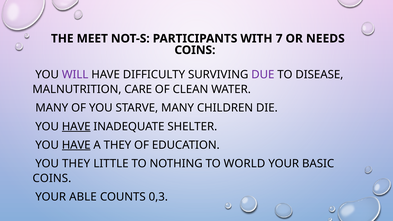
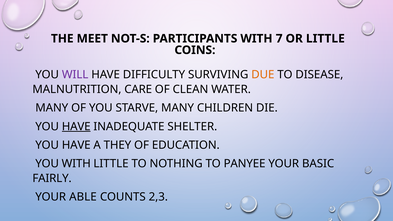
OR NEEDS: NEEDS -> LITTLE
DUE colour: purple -> orange
HAVE at (76, 145) underline: present -> none
YOU THEY: THEY -> WITH
WORLD: WORLD -> PANYEE
COINS at (52, 178): COINS -> FAIRLY
0,3: 0,3 -> 2,3
